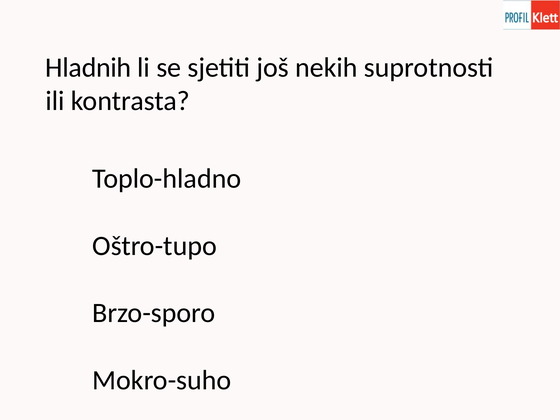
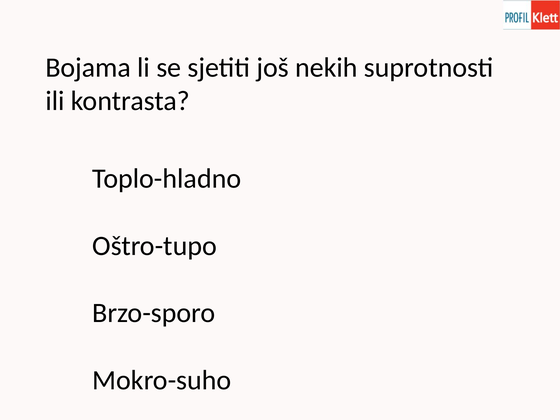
Hladnih: Hladnih -> Bojama
